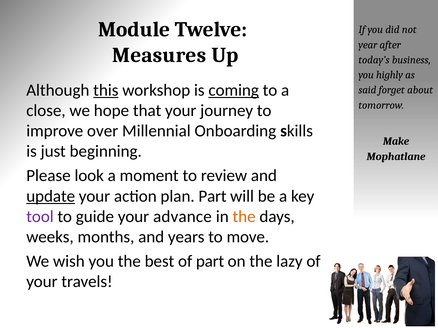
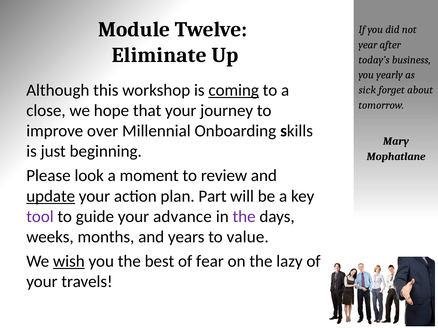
Measures: Measures -> Eliminate
highly: highly -> yearly
this underline: present -> none
said: said -> sick
Make: Make -> Mary
the at (244, 217) colour: orange -> purple
move: move -> value
wish underline: none -> present
of part: part -> fear
